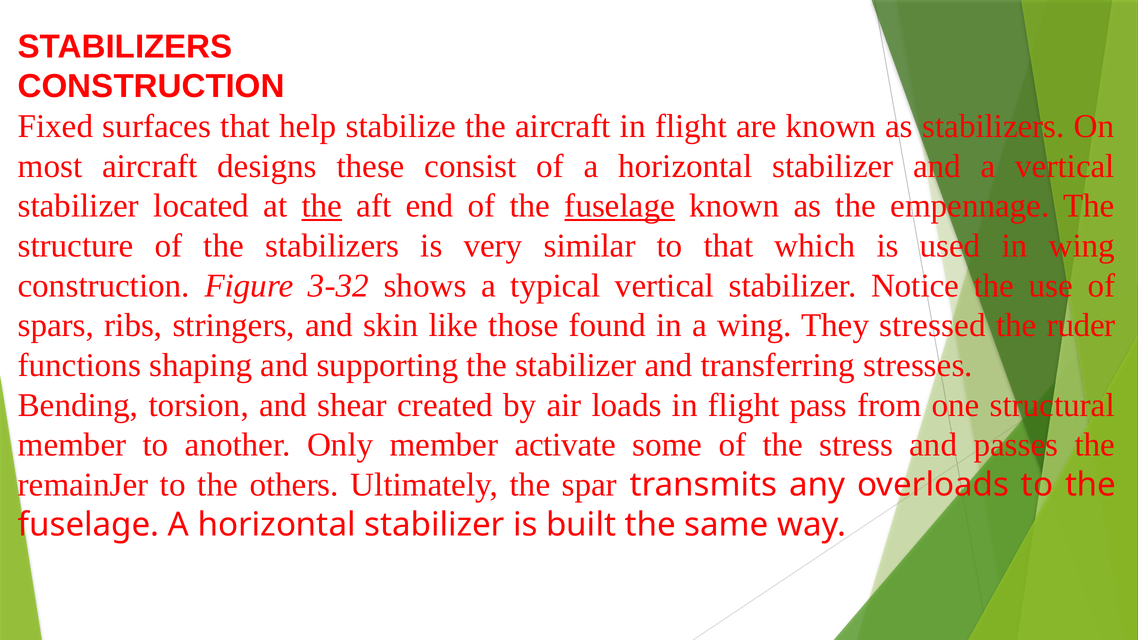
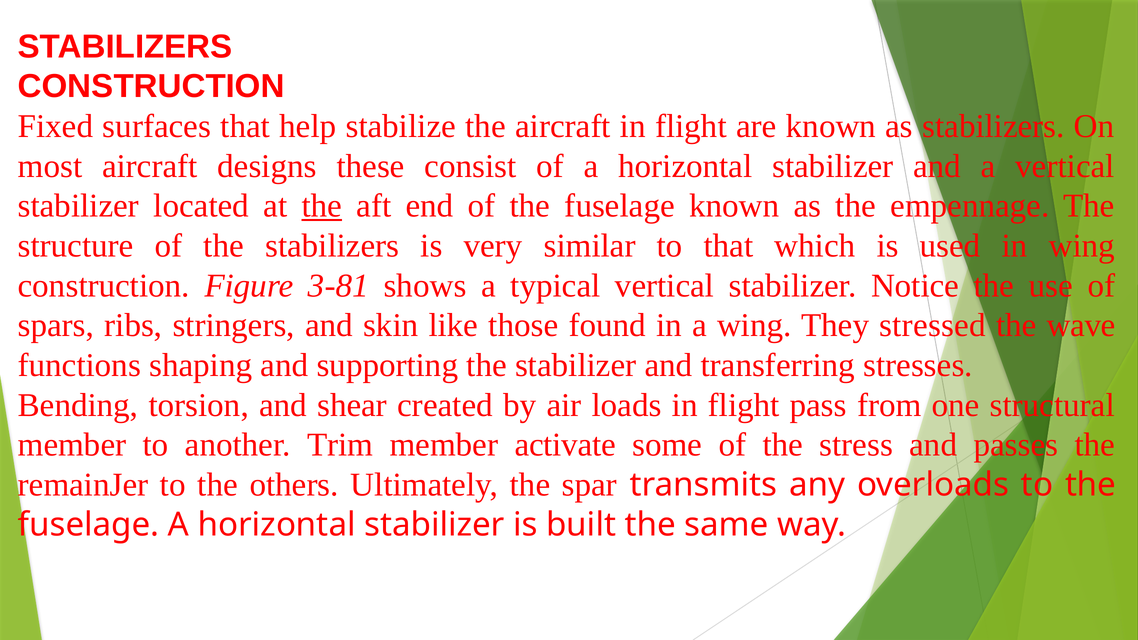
fuselage at (620, 206) underline: present -> none
3-32: 3-32 -> 3-81
ruder: ruder -> wave
Only: Only -> Trim
